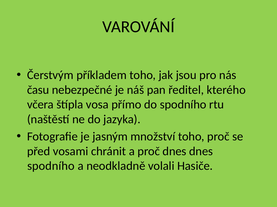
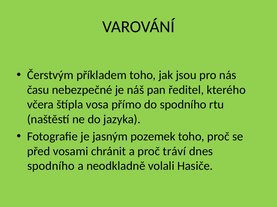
množství: množství -> pozemek
proč dnes: dnes -> tráví
